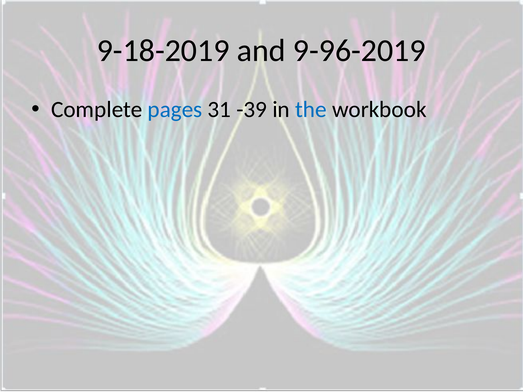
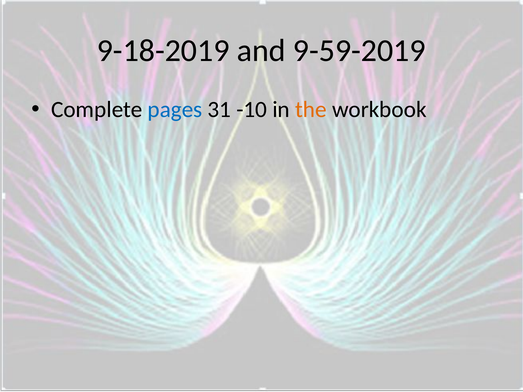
9-96-2019: 9-96-2019 -> 9-59-2019
-39: -39 -> -10
the colour: blue -> orange
